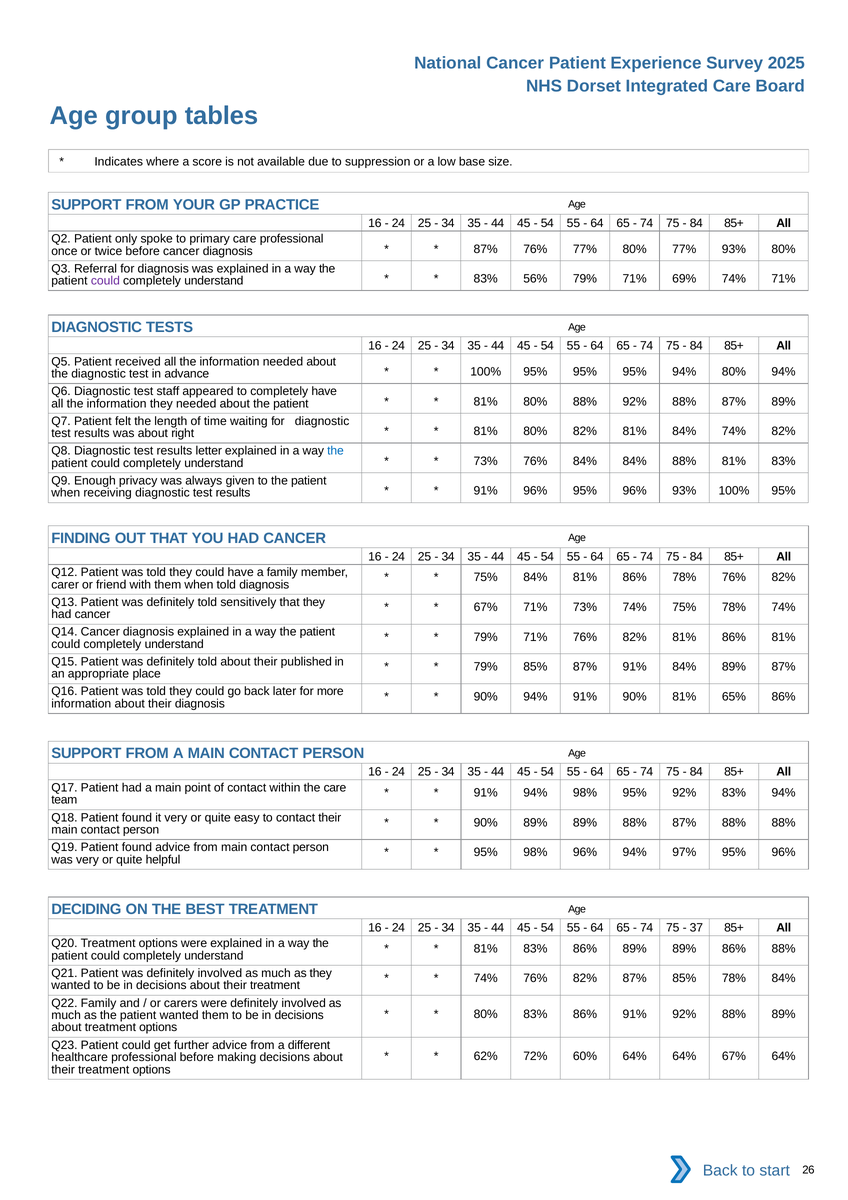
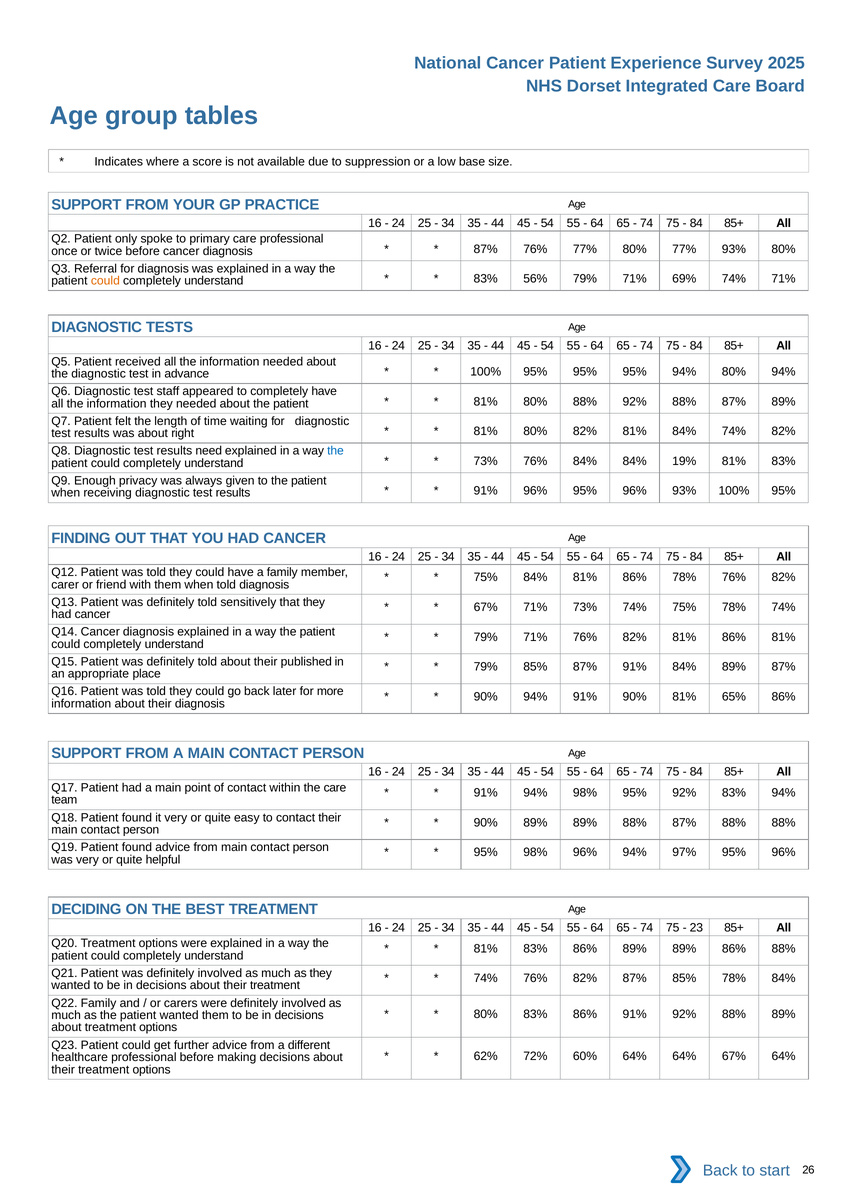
could at (105, 281) colour: purple -> orange
letter: letter -> need
84% 88%: 88% -> 19%
37: 37 -> 23
